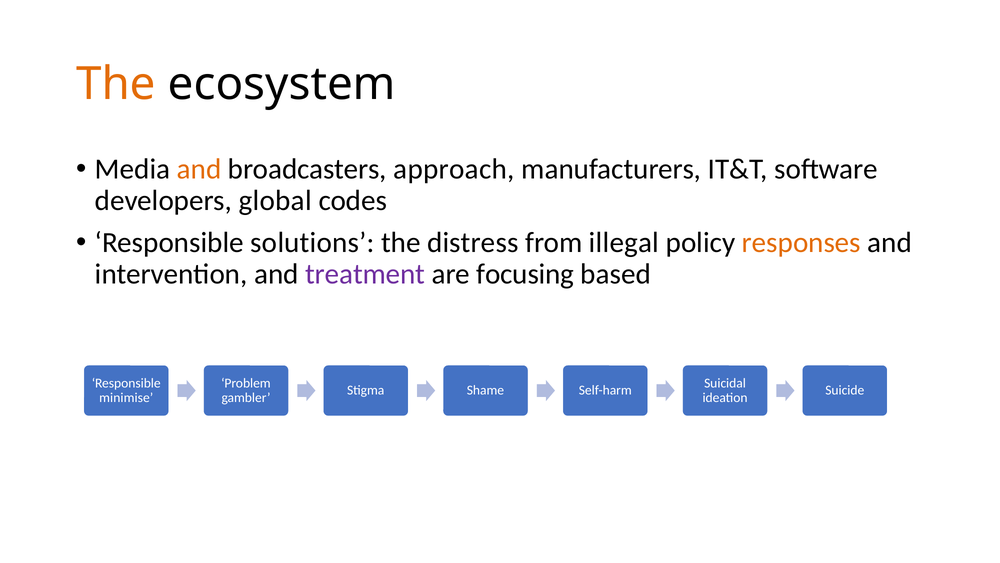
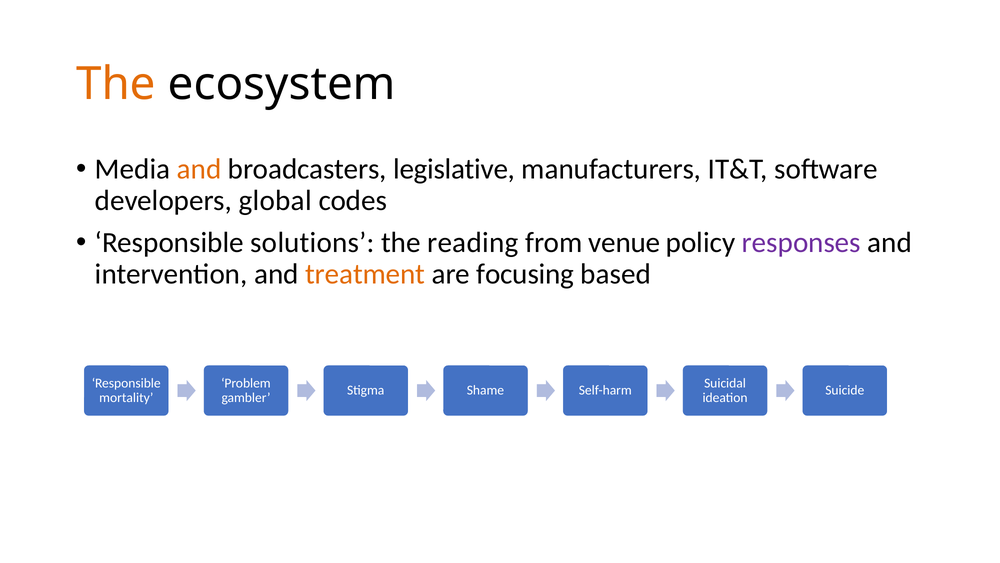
approach: approach -> legislative
distress: distress -> reading
illegal: illegal -> venue
responses colour: orange -> purple
treatment colour: purple -> orange
minimise: minimise -> mortality
